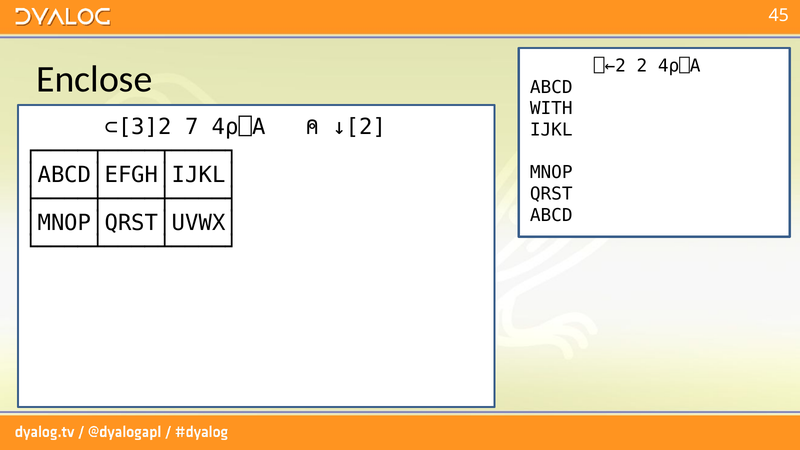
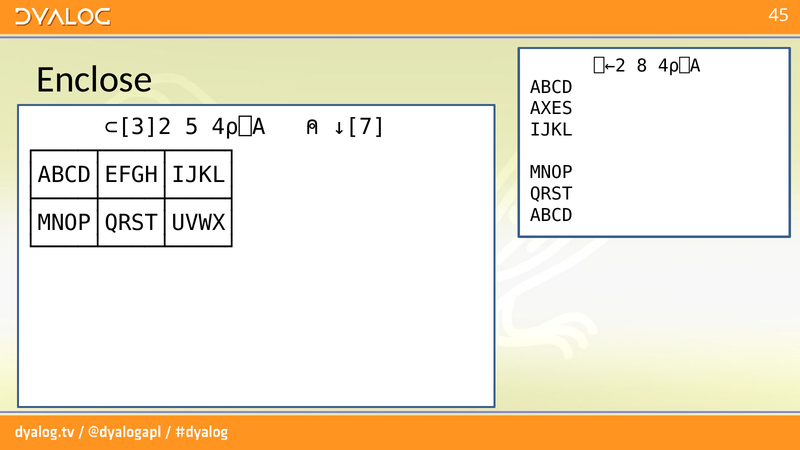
2: 2 -> 8
WITH: WITH -> AXES
7: 7 -> 5
↓[2: ↓[2 -> ↓[7
